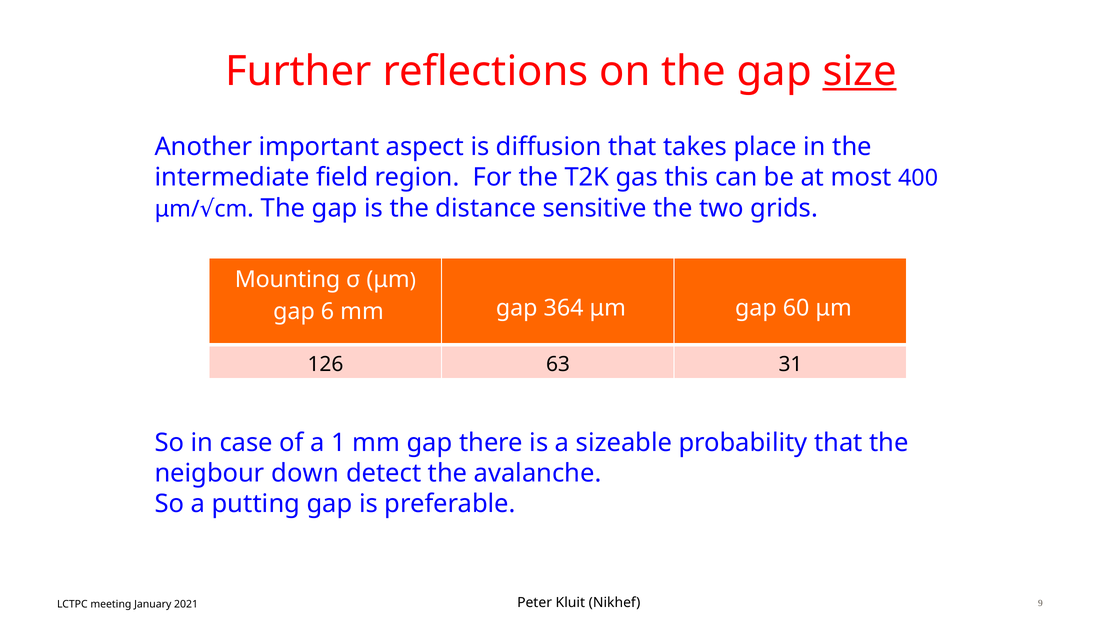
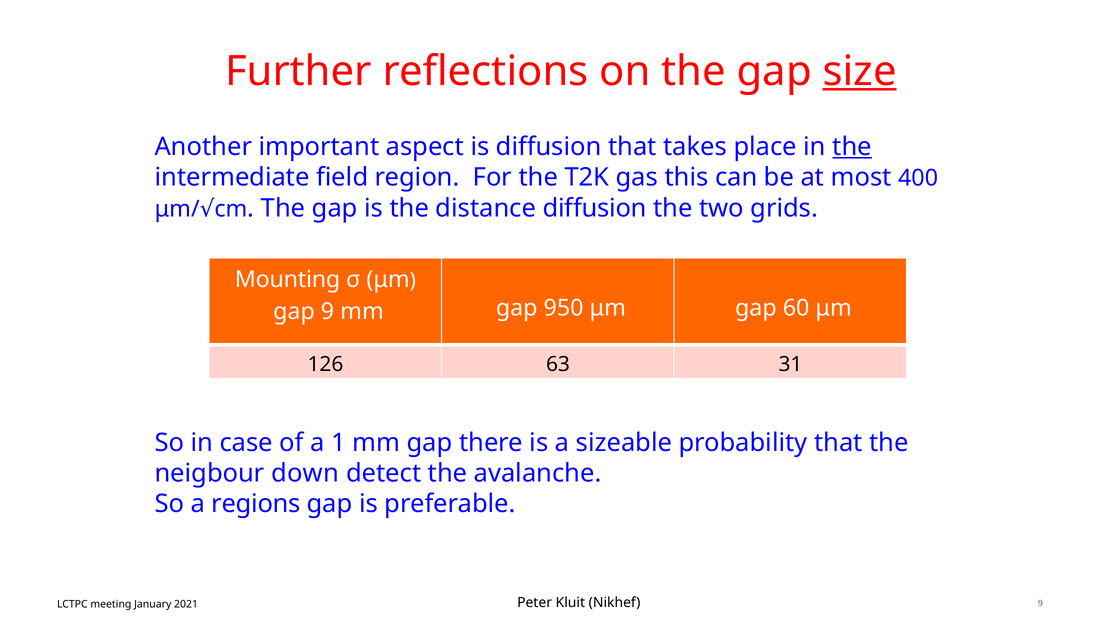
the at (852, 147) underline: none -> present
distance sensitive: sensitive -> diffusion
gap 6: 6 -> 9
364: 364 -> 950
putting: putting -> regions
